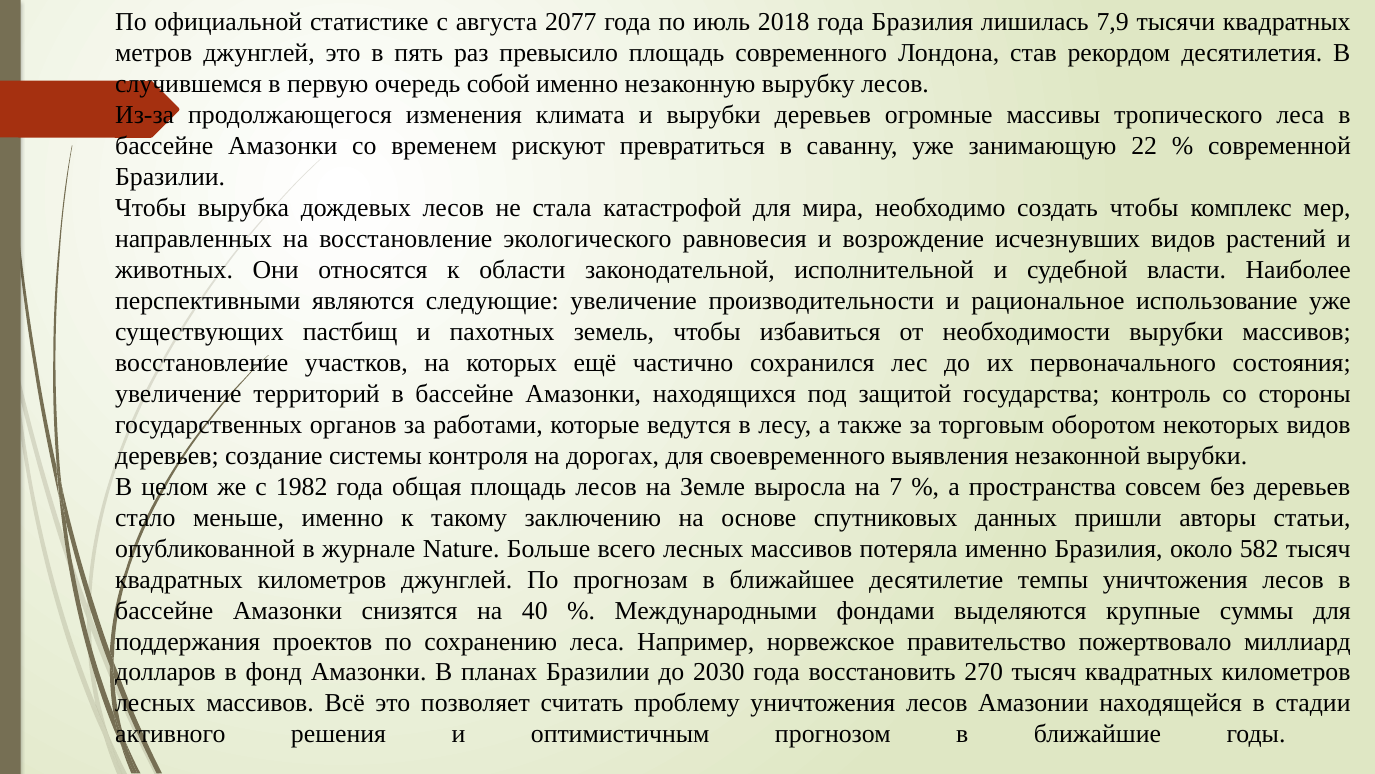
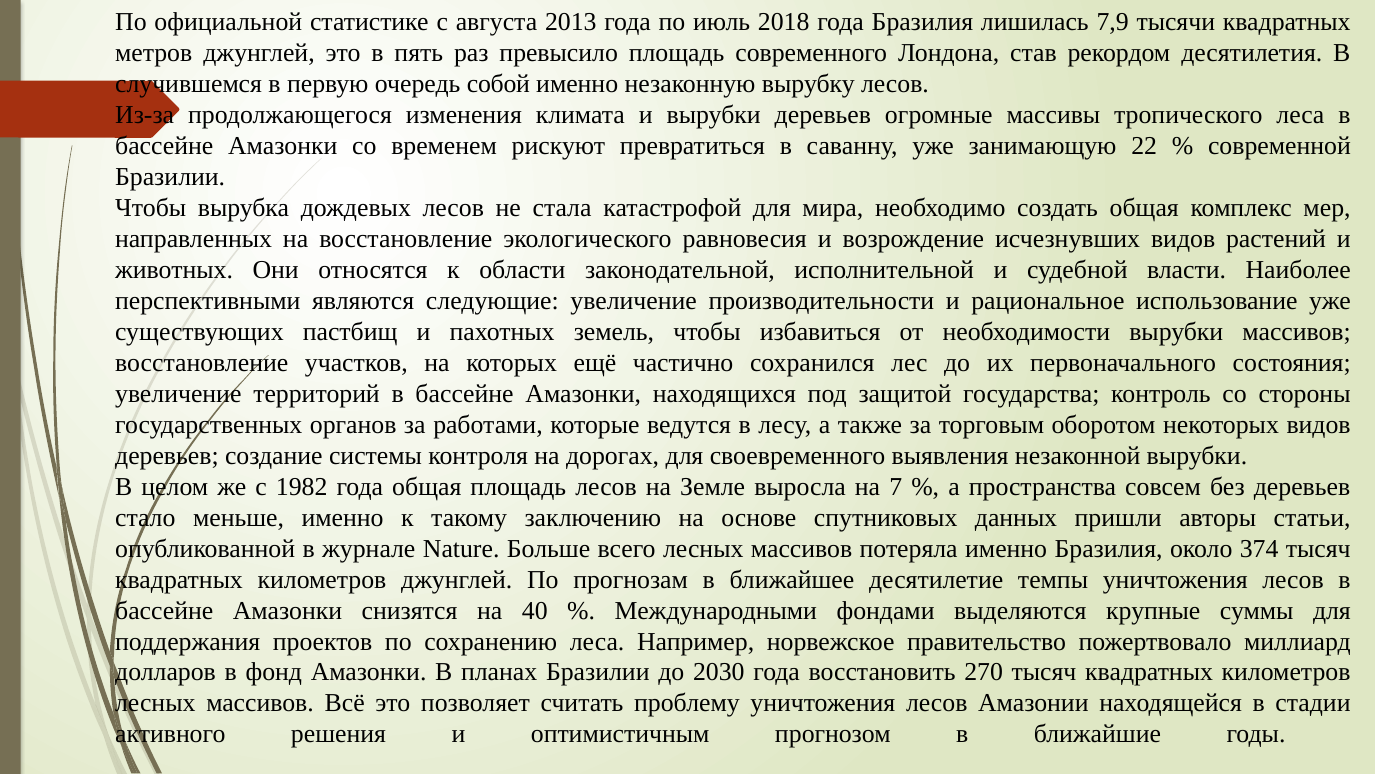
2077: 2077 -> 2013
создать чтобы: чтобы -> общая
582: 582 -> 374
